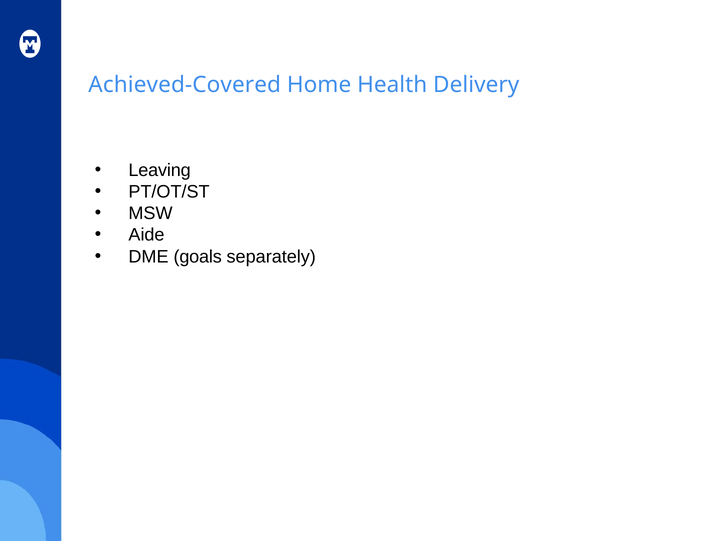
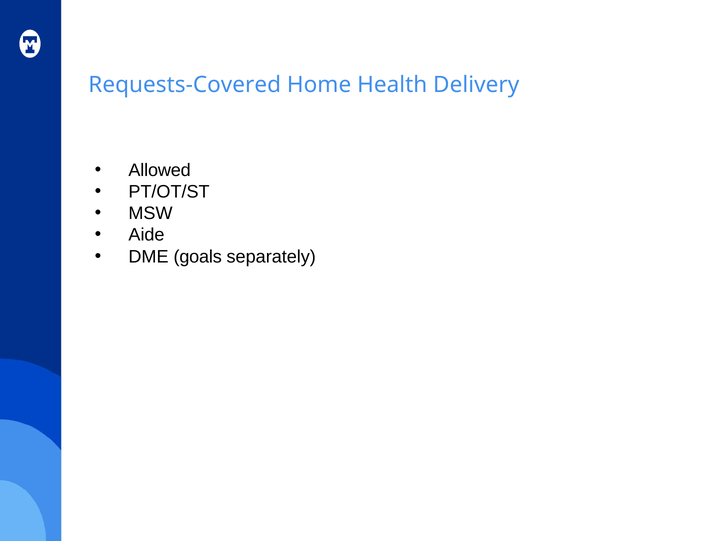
Achieved-Covered: Achieved-Covered -> Requests-Covered
Leaving: Leaving -> Allowed
